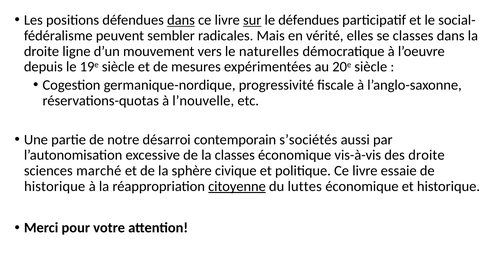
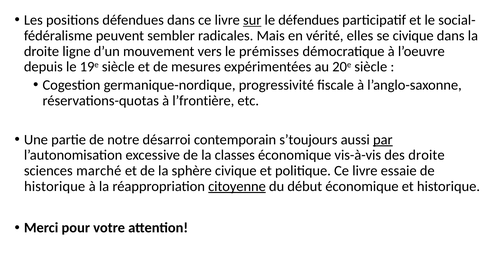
dans at (181, 20) underline: present -> none
se classes: classes -> civique
naturelles: naturelles -> prémisses
l’nouvelle: l’nouvelle -> l’frontière
s’sociétés: s’sociétés -> s’toujours
par underline: none -> present
luttes: luttes -> début
